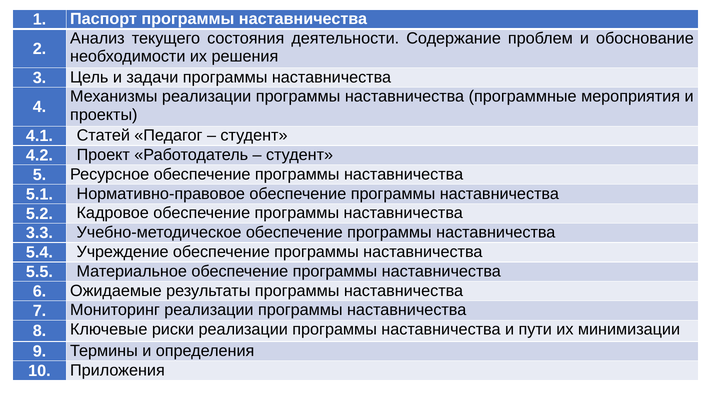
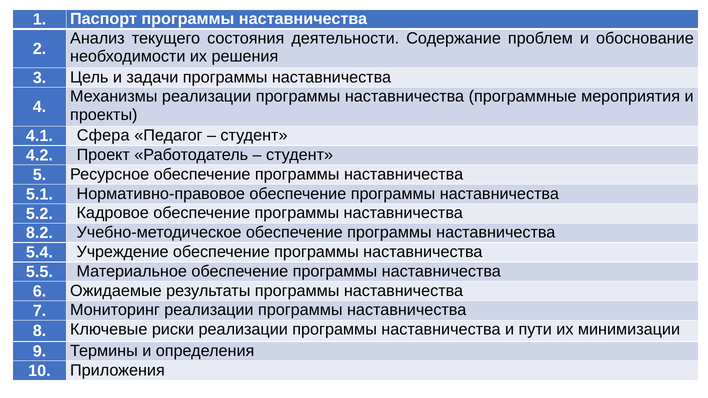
Статей: Статей -> Сфера
3.3: 3.3 -> 8.2
